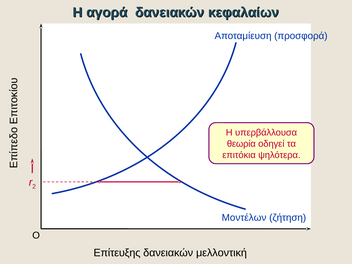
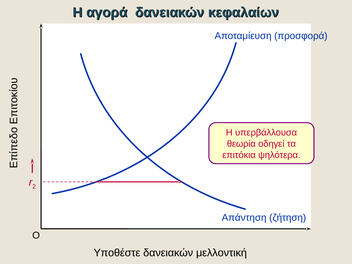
Μοντέλων: Μοντέλων -> Απάντηση
Επίτευξης: Επίτευξης -> Υποθέστε
